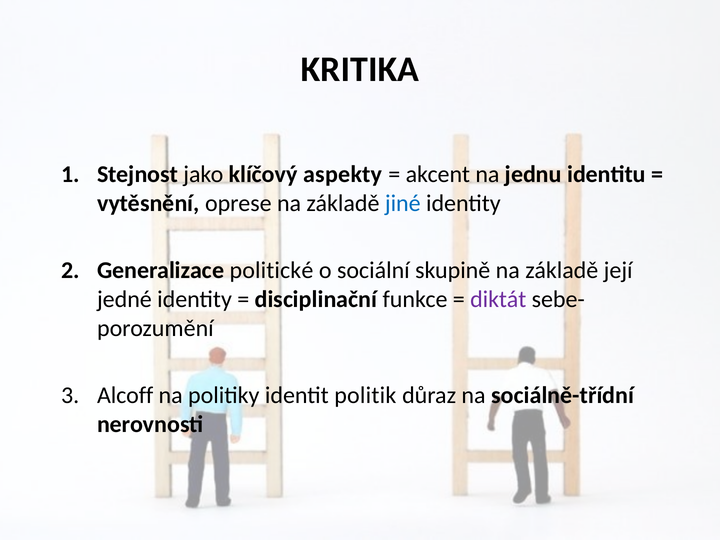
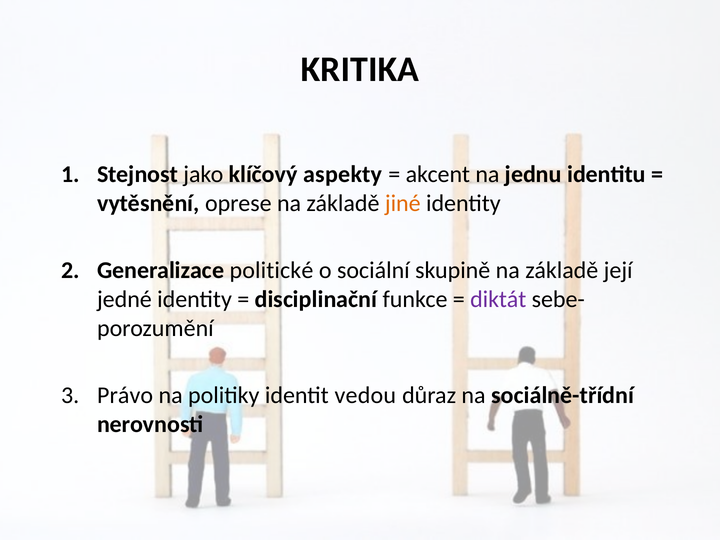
jiné colour: blue -> orange
Alcoff: Alcoff -> Právo
politik: politik -> vedou
